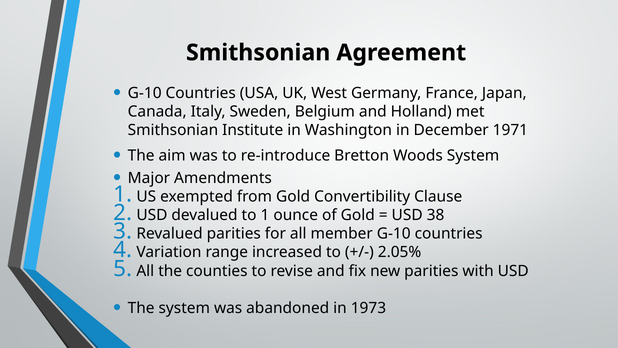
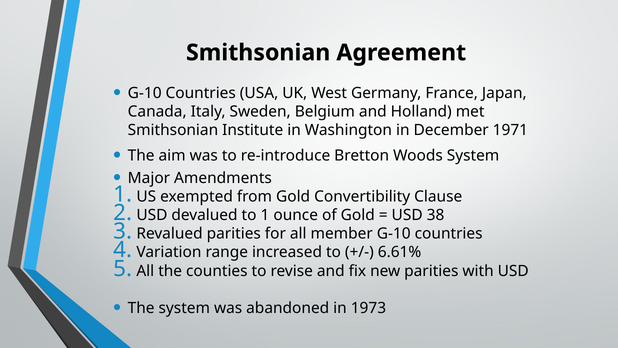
2.05%: 2.05% -> 6.61%
